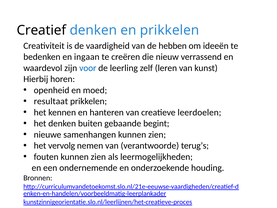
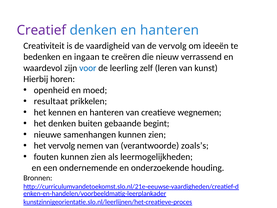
Creatief colour: black -> purple
denken en prikkelen: prikkelen -> hanteren
de hebben: hebben -> vervolg
leerdoelen: leerdoelen -> wegnemen
terug’s: terug’s -> zoals’s
